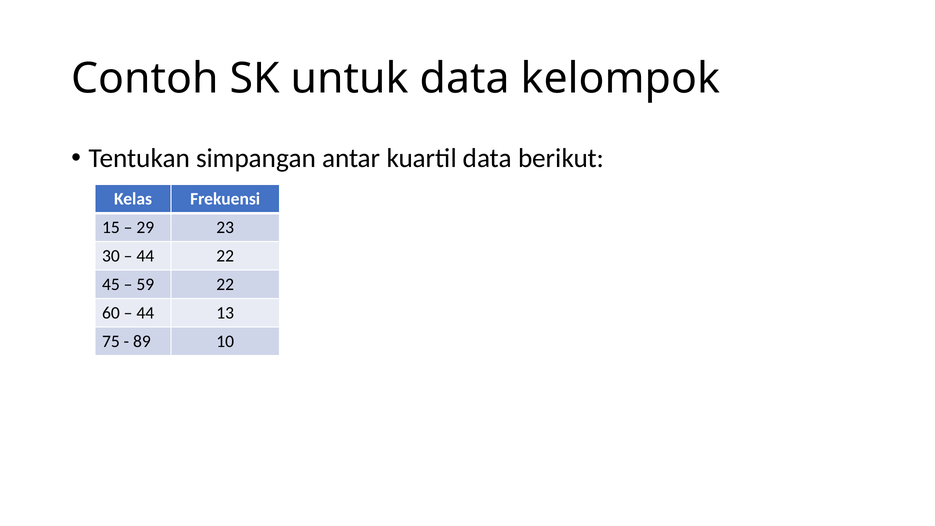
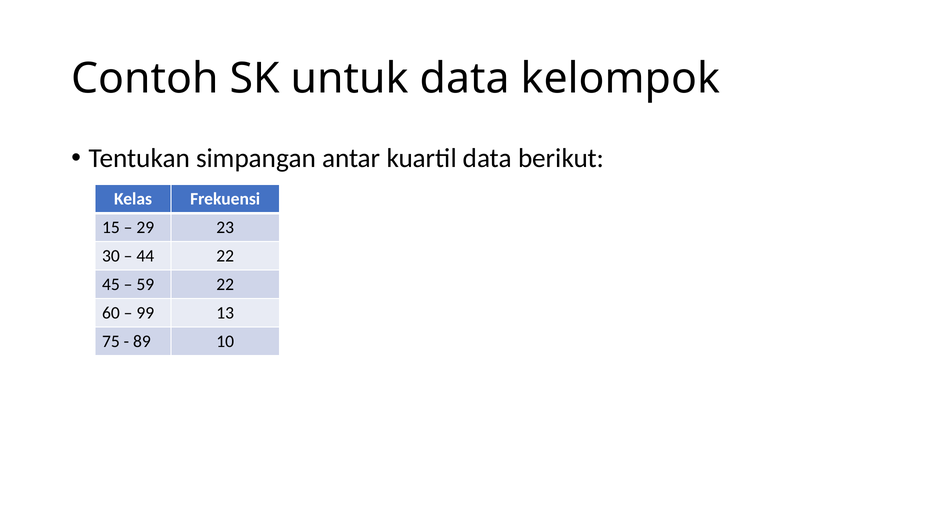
44 at (145, 313): 44 -> 99
